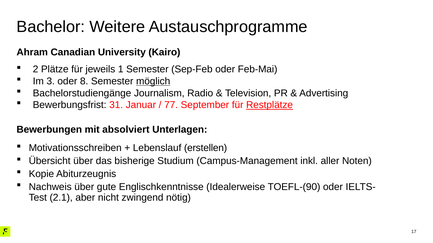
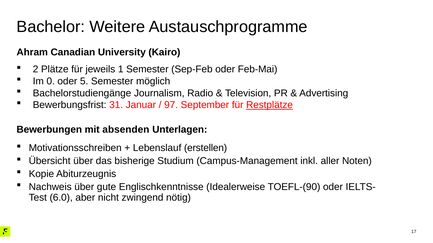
3: 3 -> 0
8: 8 -> 5
möglich underline: present -> none
77: 77 -> 97
absolviert: absolviert -> absenden
2.1: 2.1 -> 6.0
